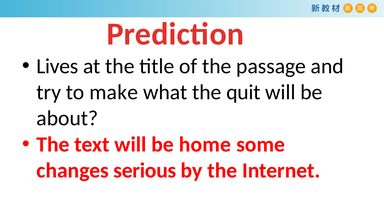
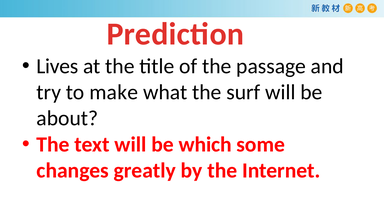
quit: quit -> surf
home: home -> which
serious: serious -> greatly
